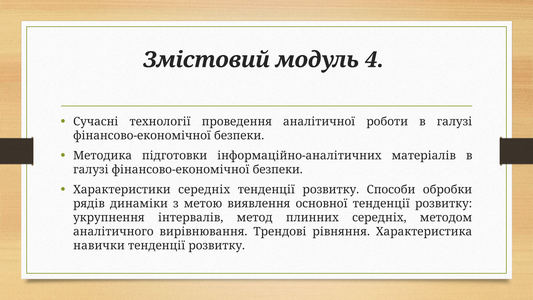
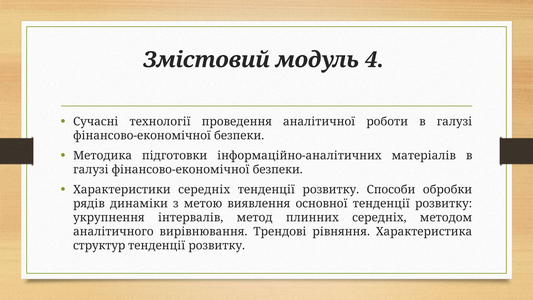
навички: навички -> структур
